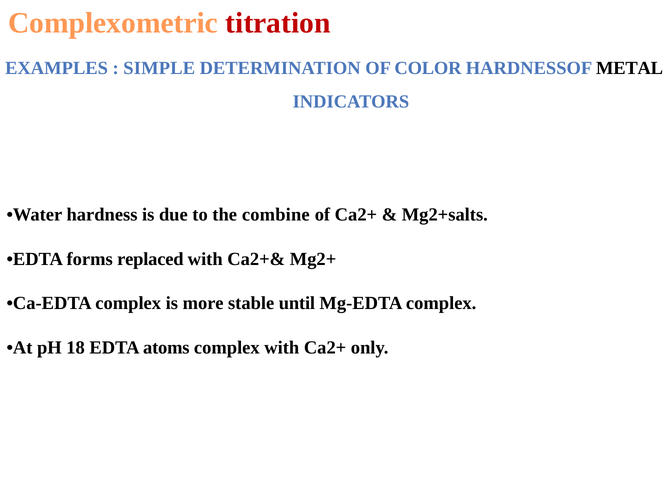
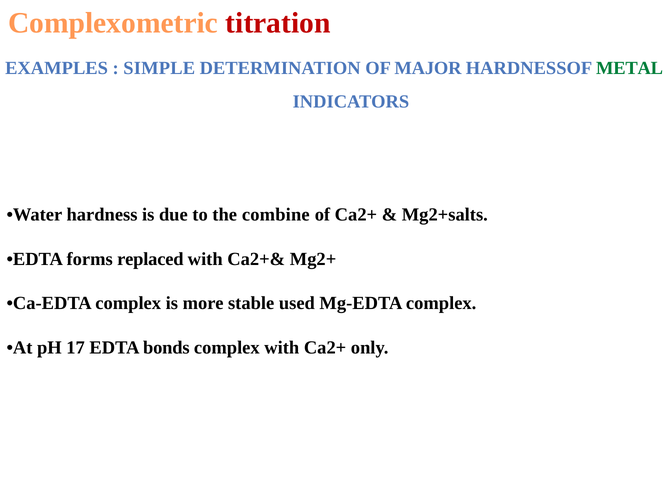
COLOR: COLOR -> MAJOR
METAL colour: black -> green
until: until -> used
18: 18 -> 17
atoms: atoms -> bonds
